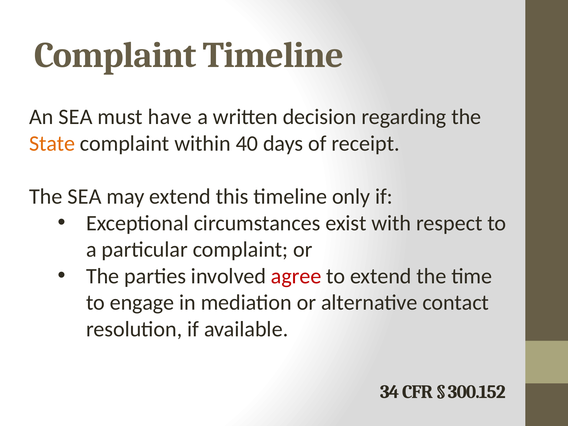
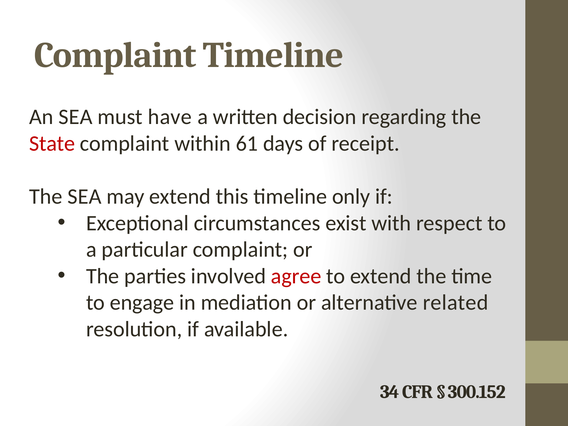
State colour: orange -> red
40: 40 -> 61
contact: contact -> related
